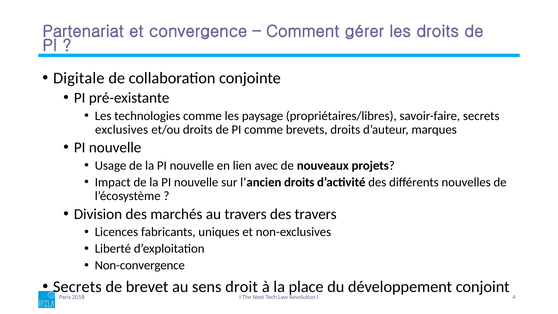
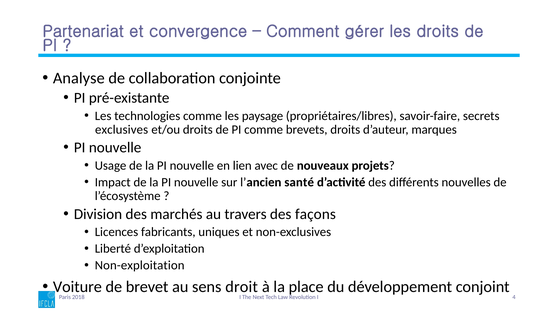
Digitale: Digitale -> Analyse
l’ancien droits: droits -> santé
des travers: travers -> façons
Non-convergence: Non-convergence -> Non-exploitation
Secrets at (77, 287): Secrets -> Voiture
